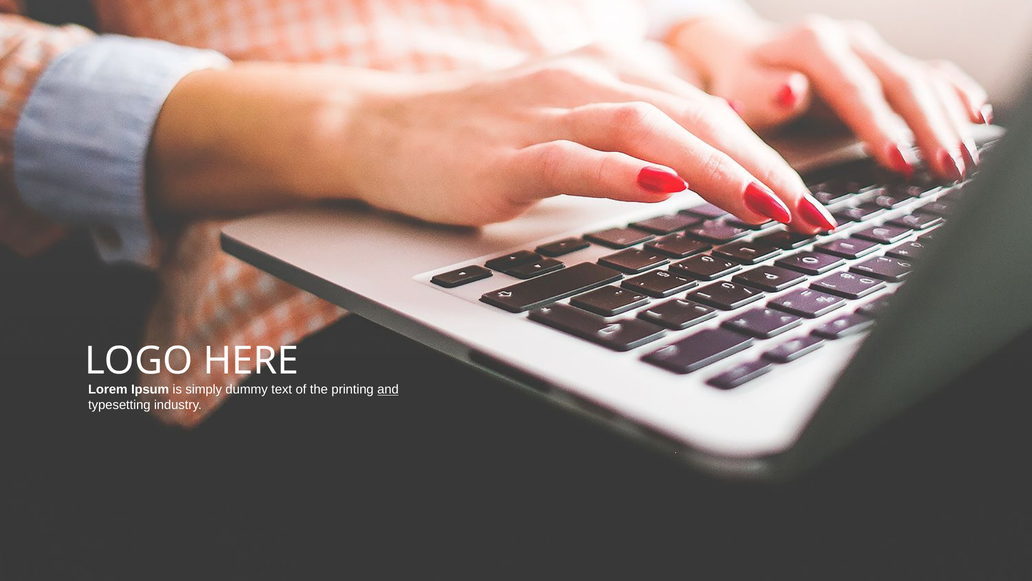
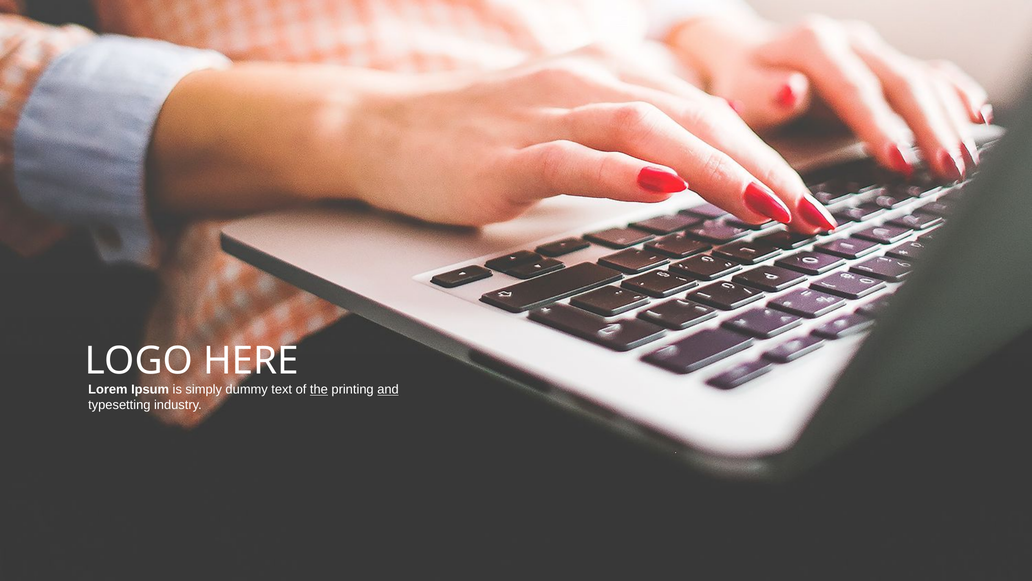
the underline: none -> present
